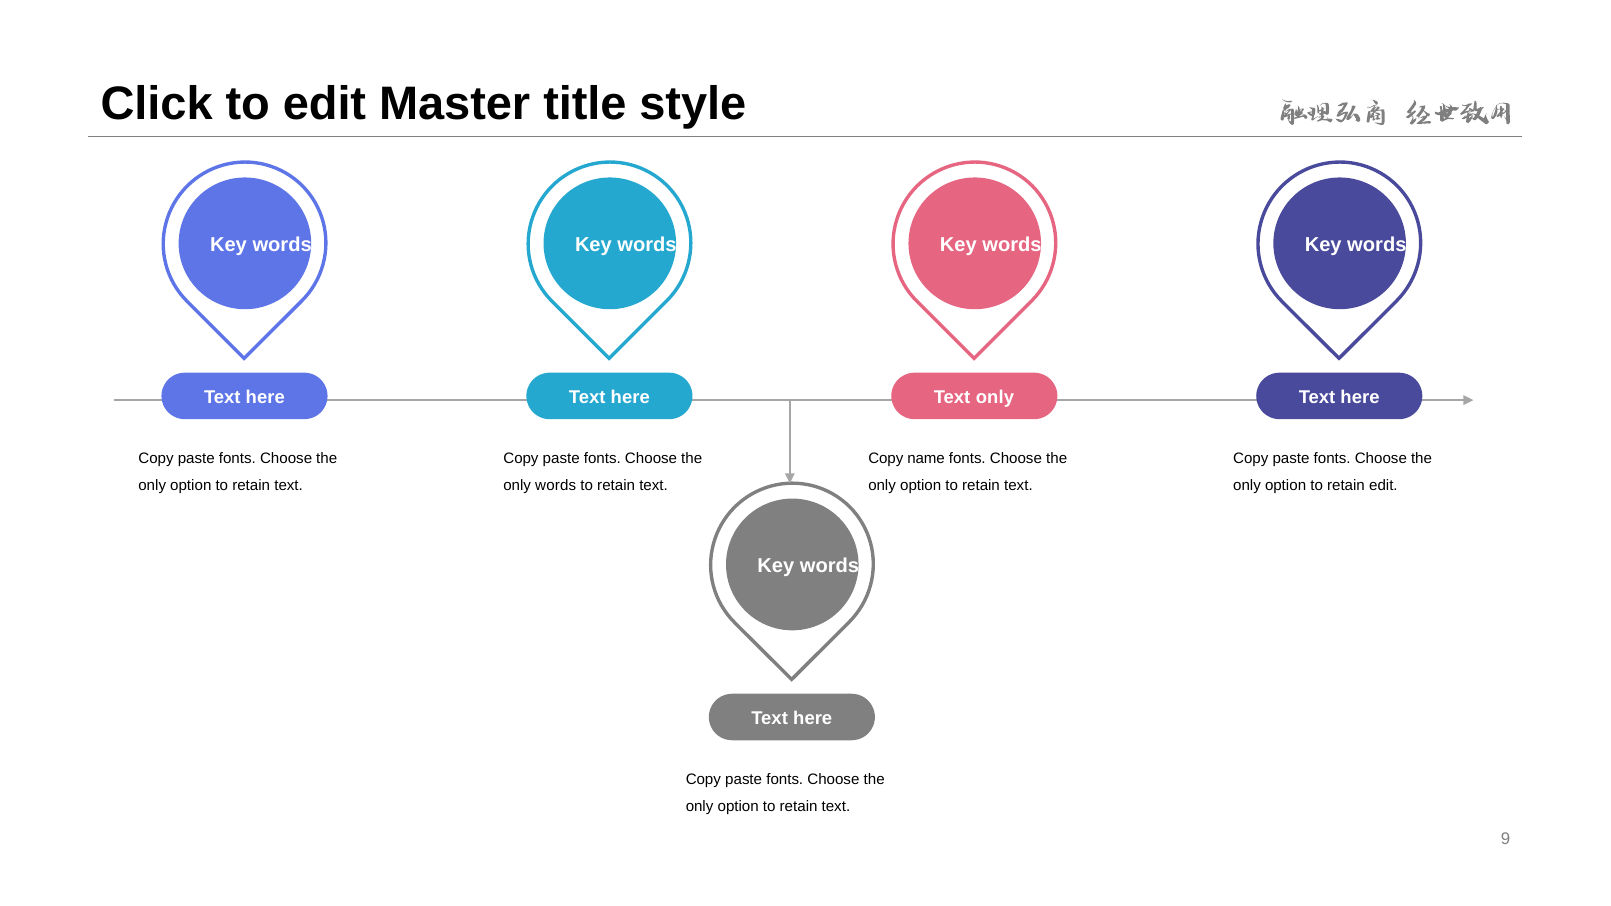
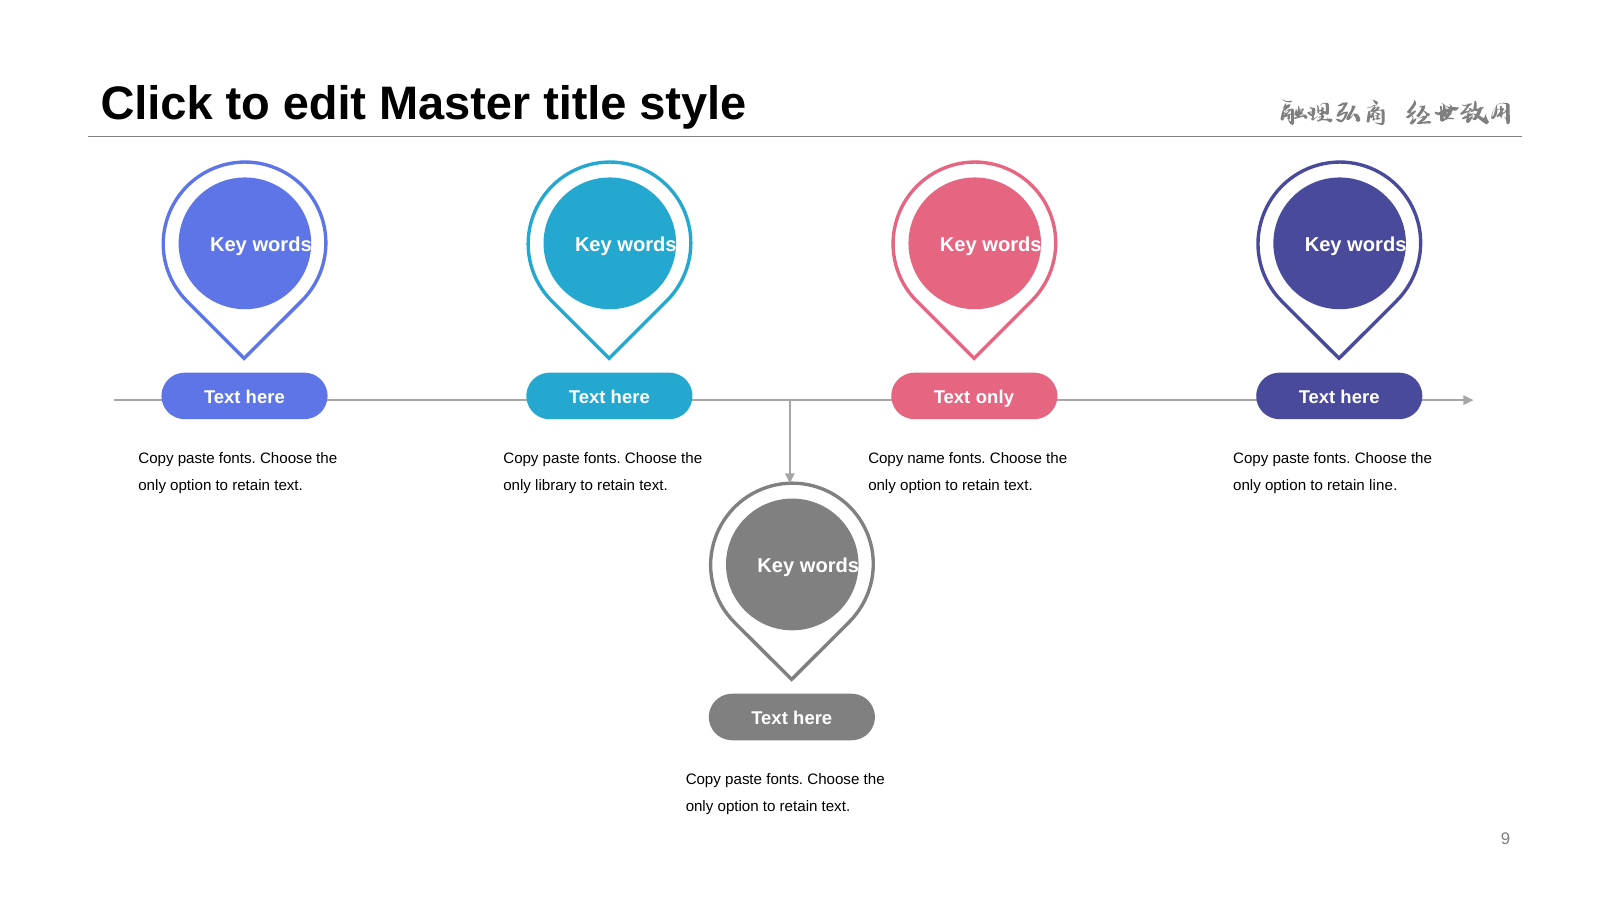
only words: words -> library
retain edit: edit -> line
